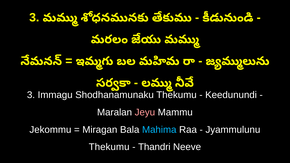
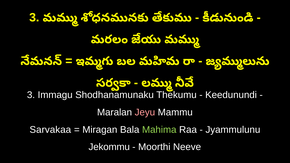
Jekommu: Jekommu -> Sarvakaa
Mahima colour: light blue -> light green
Thekumu at (109, 147): Thekumu -> Jekommu
Thandri: Thandri -> Moorthi
